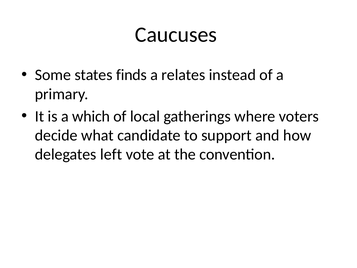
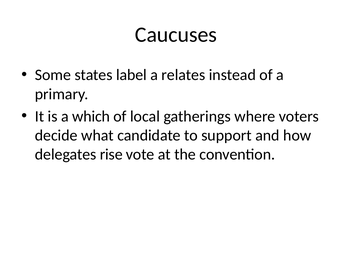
finds: finds -> label
left: left -> rise
